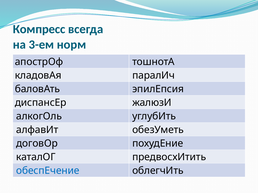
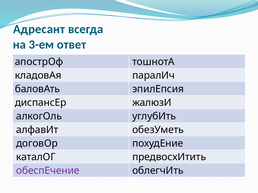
Компресс: Компресс -> Адресант
норм: норм -> ответ
обеспЕчение colour: blue -> purple
